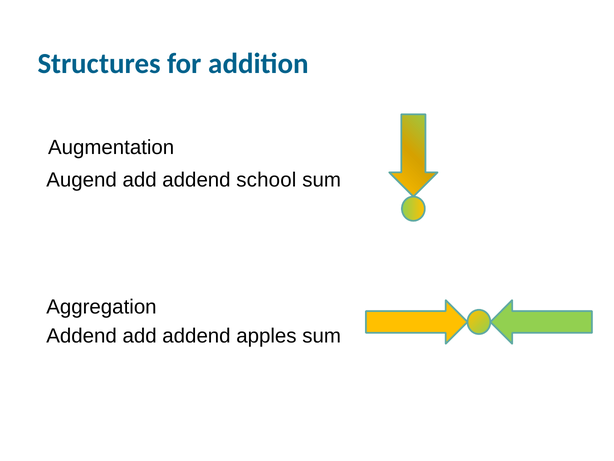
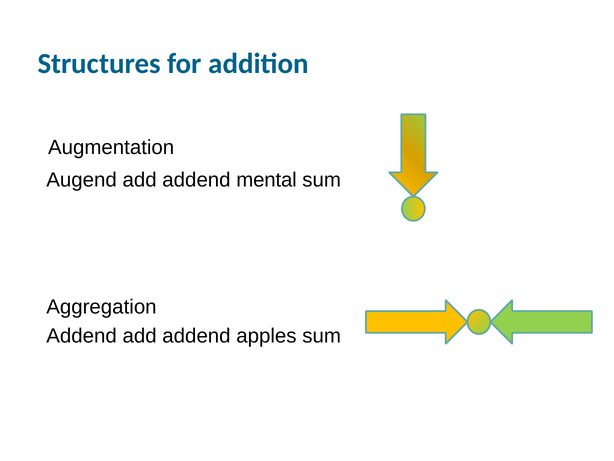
school: school -> mental
